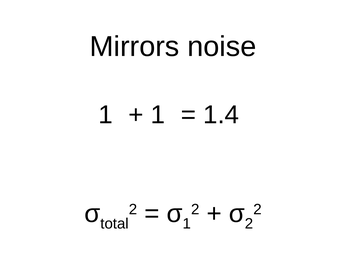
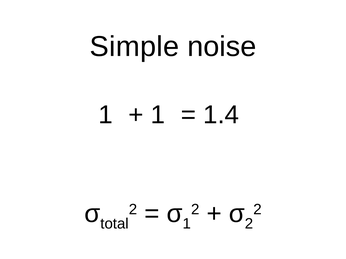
Mirrors: Mirrors -> Simple
